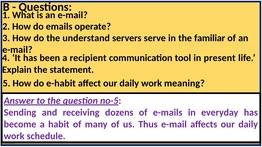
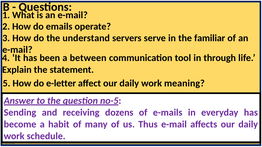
a recipient: recipient -> between
in present: present -> through
e-habit: e-habit -> e-letter
